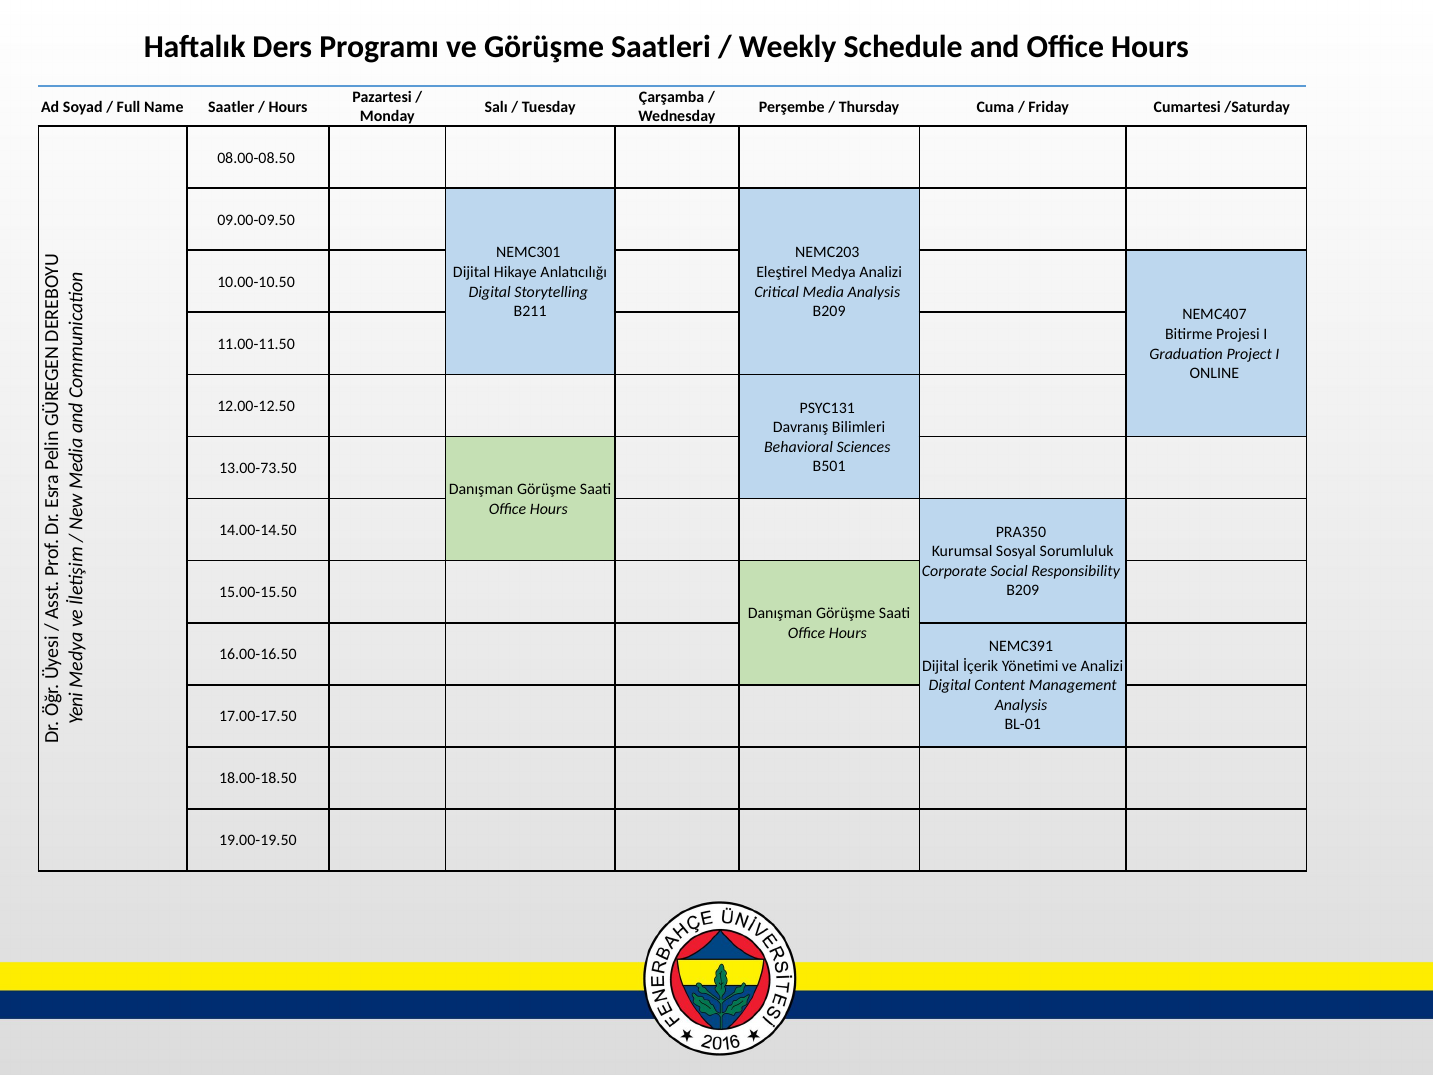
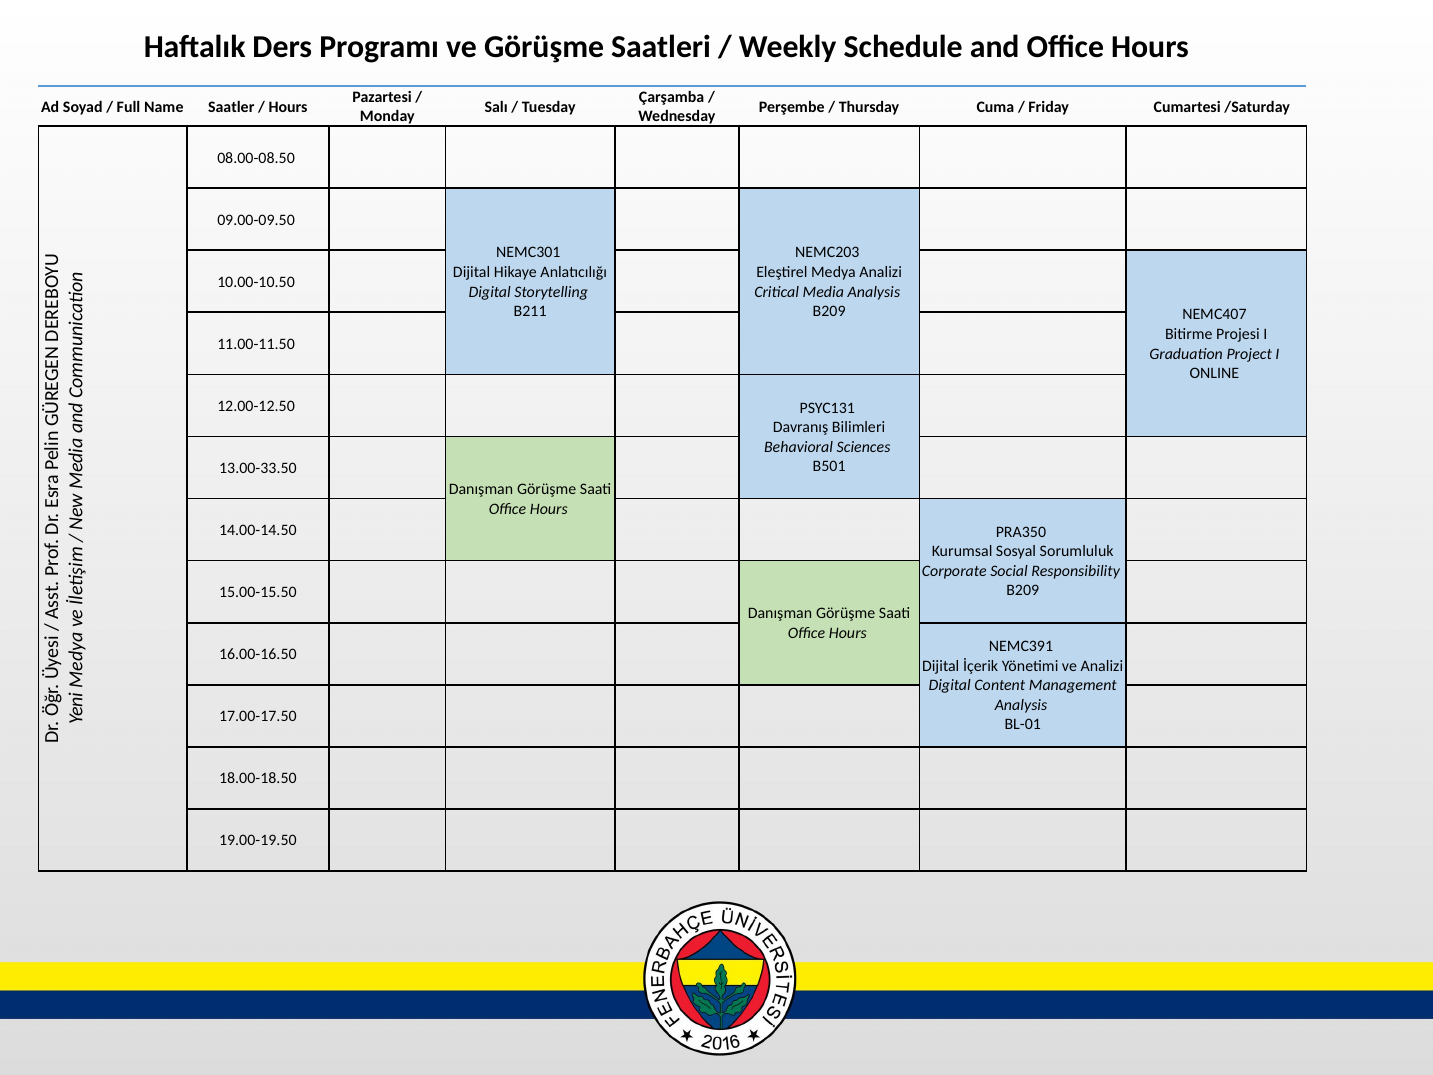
13.00-73.50: 13.00-73.50 -> 13.00-33.50
